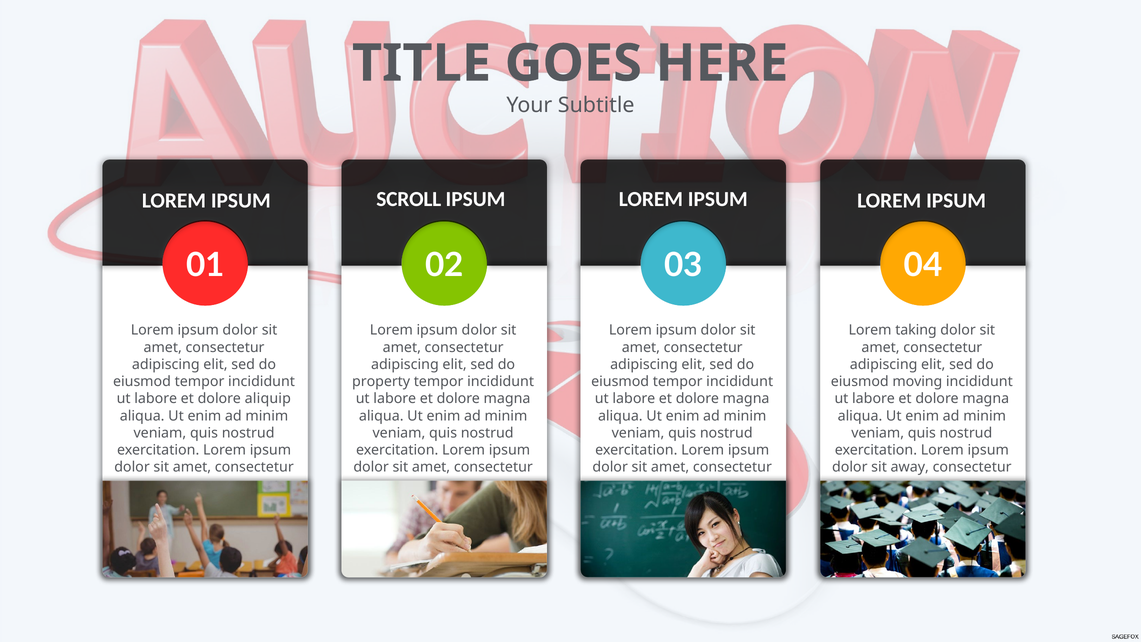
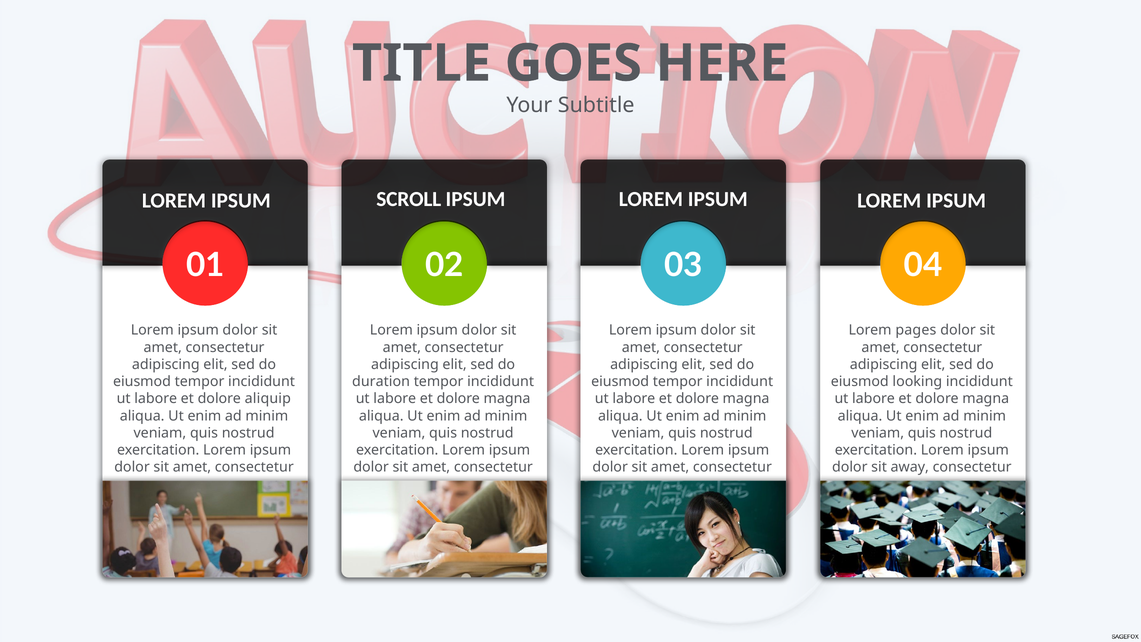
taking: taking -> pages
property: property -> duration
moving: moving -> looking
